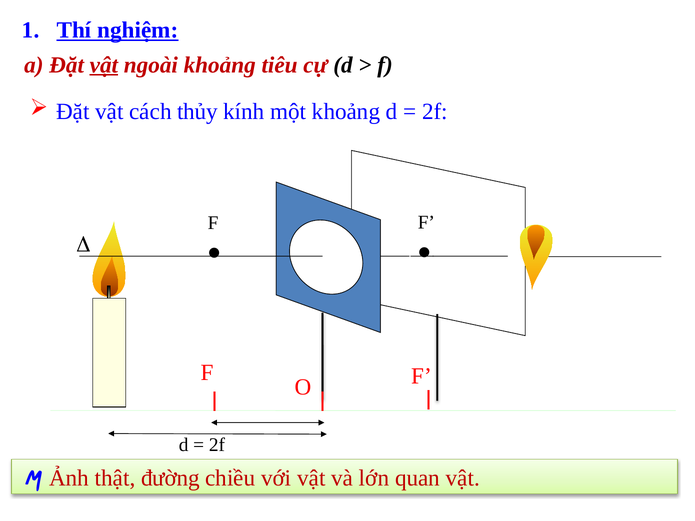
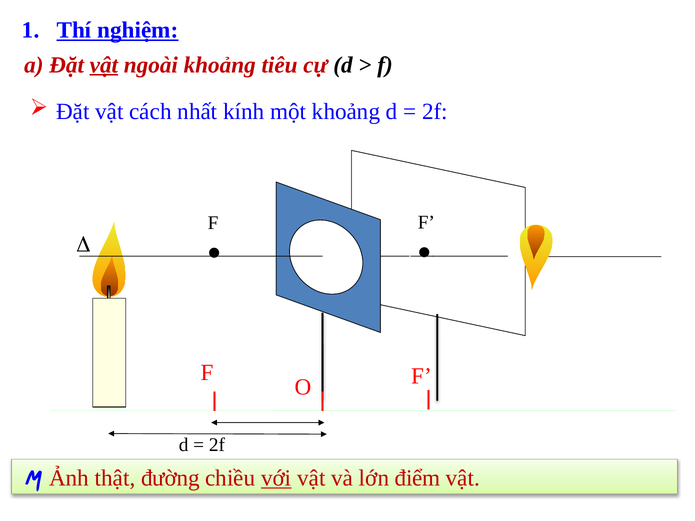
thủy: thủy -> nhất
với underline: none -> present
quan: quan -> điểm
